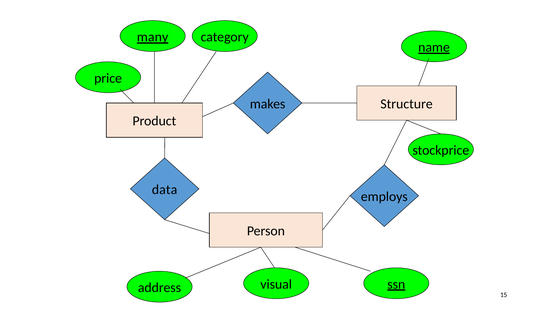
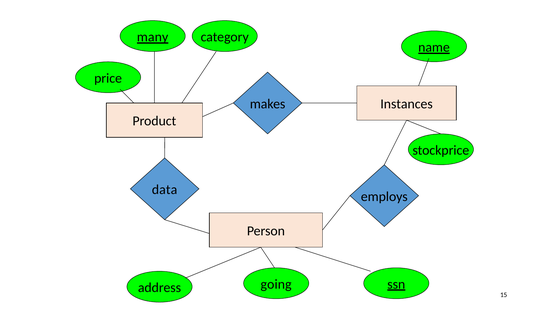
Structure: Structure -> Instances
visual: visual -> going
